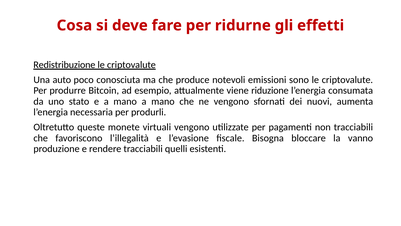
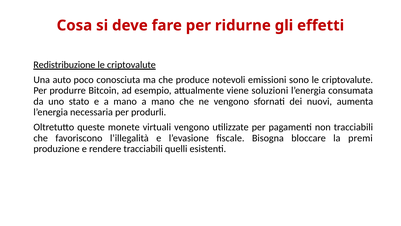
riduzione: riduzione -> soluzioni
vanno: vanno -> premi
